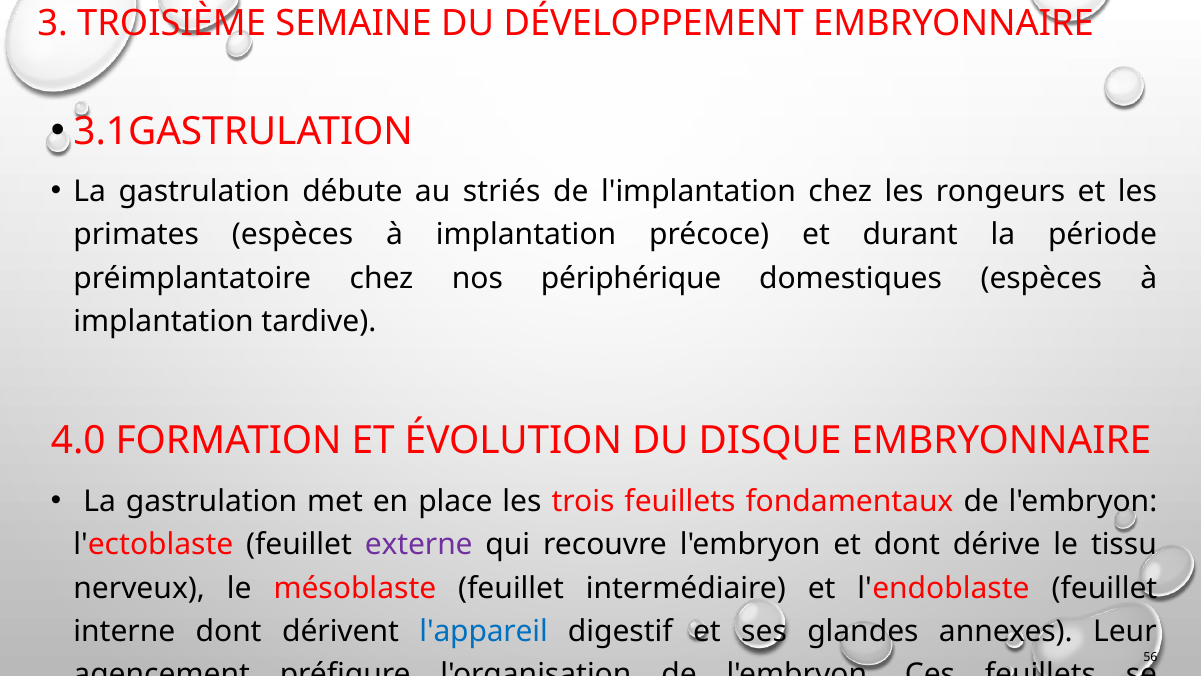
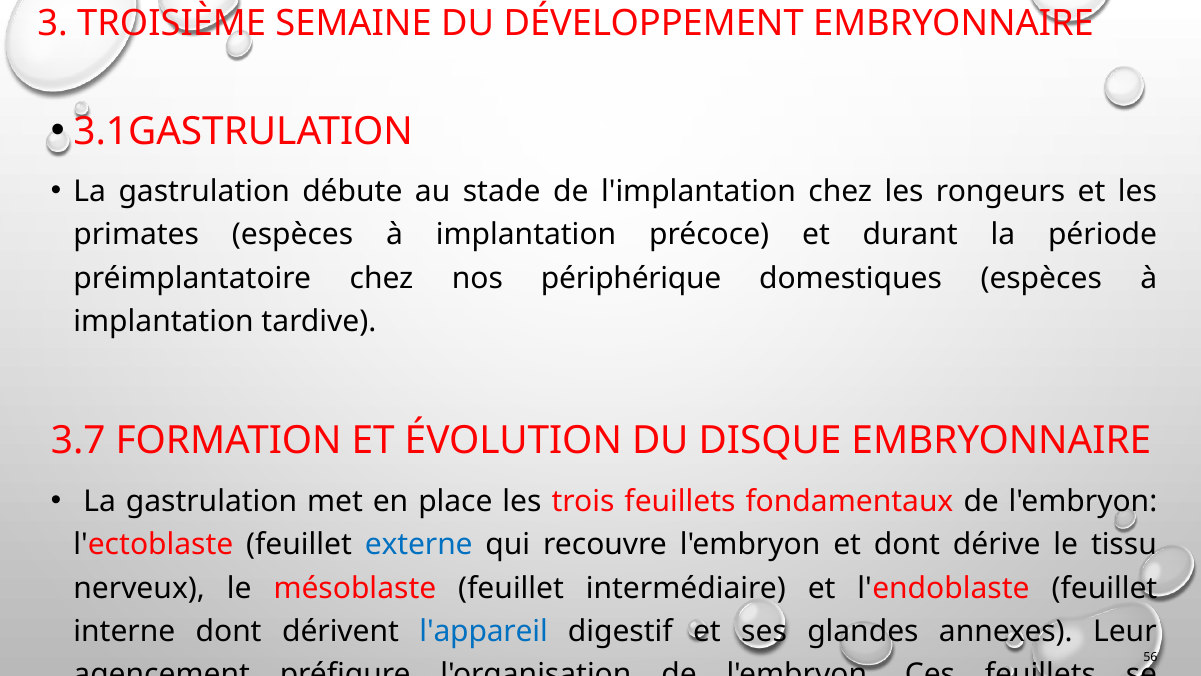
striés: striés -> stade
4.0: 4.0 -> 3.7
externe colour: purple -> blue
